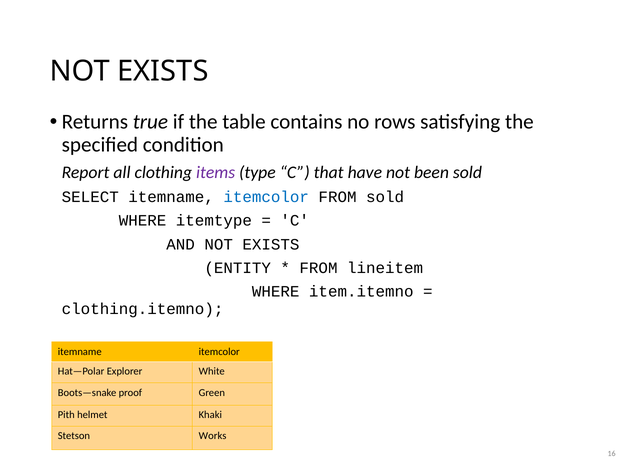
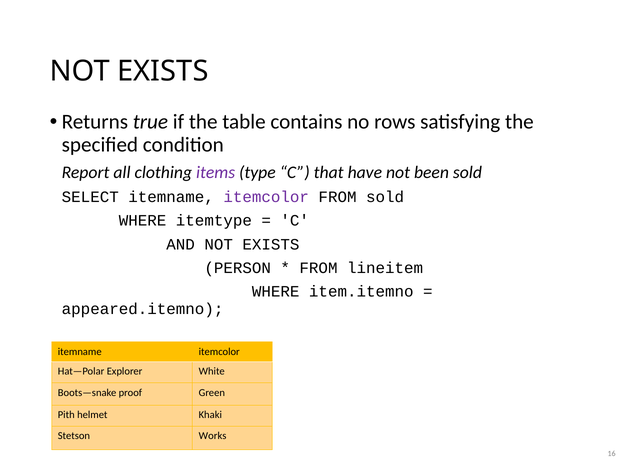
itemcolor at (266, 197) colour: blue -> purple
ENTITY: ENTITY -> PERSON
clothing.itemno: clothing.itemno -> appeared.itemno
